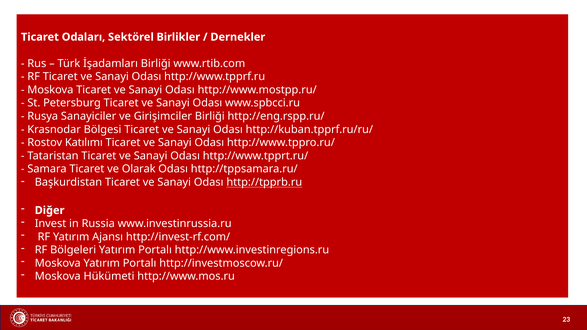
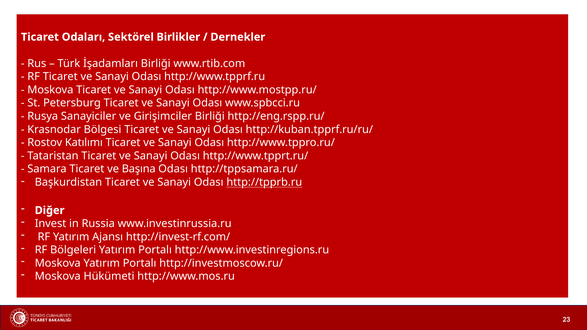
Olarak: Olarak -> Başına
